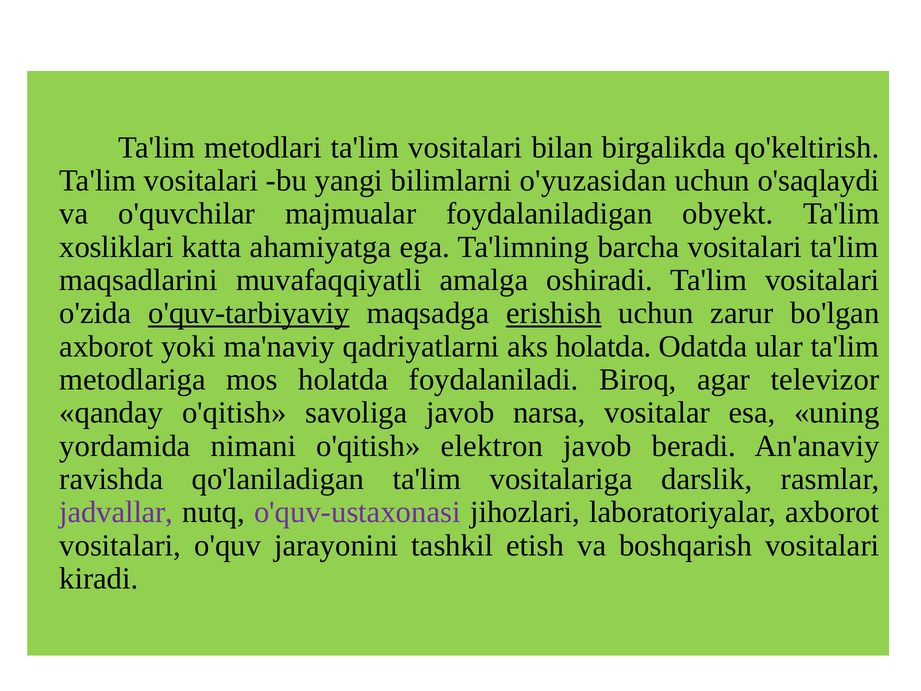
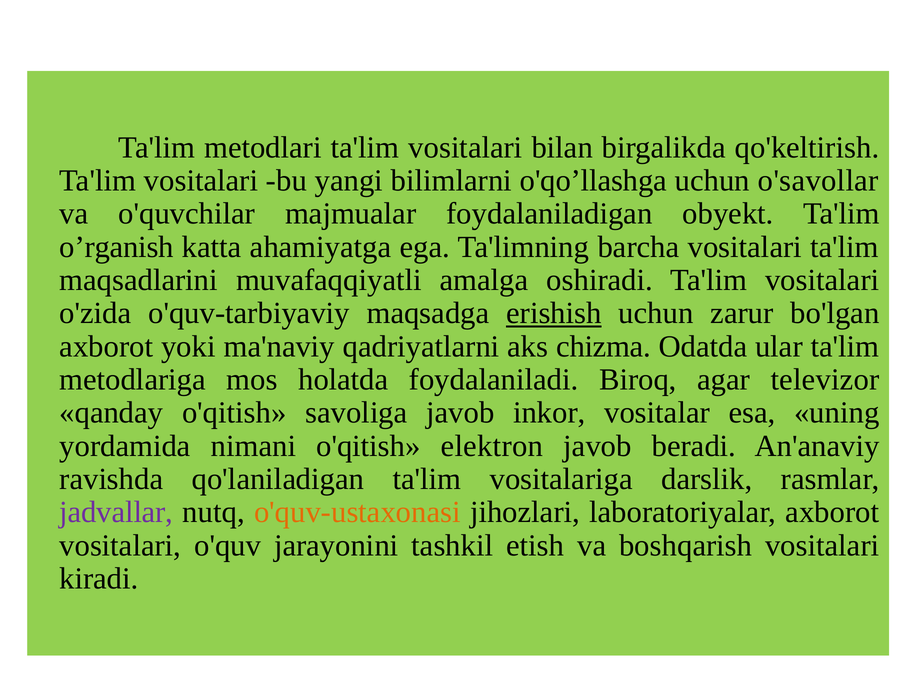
o'yuzasidan: o'yuzasidan -> o'qoʼllashga
o'saqlaydi: o'saqlaydi -> o'savollar
xosliklari: xosliklari -> oʼrganish
o'quv-tarbiyaviy underline: present -> none
aks holatda: holatda -> chizma
narsa: narsa -> inkor
o'quv-ustaxonasi colour: purple -> orange
